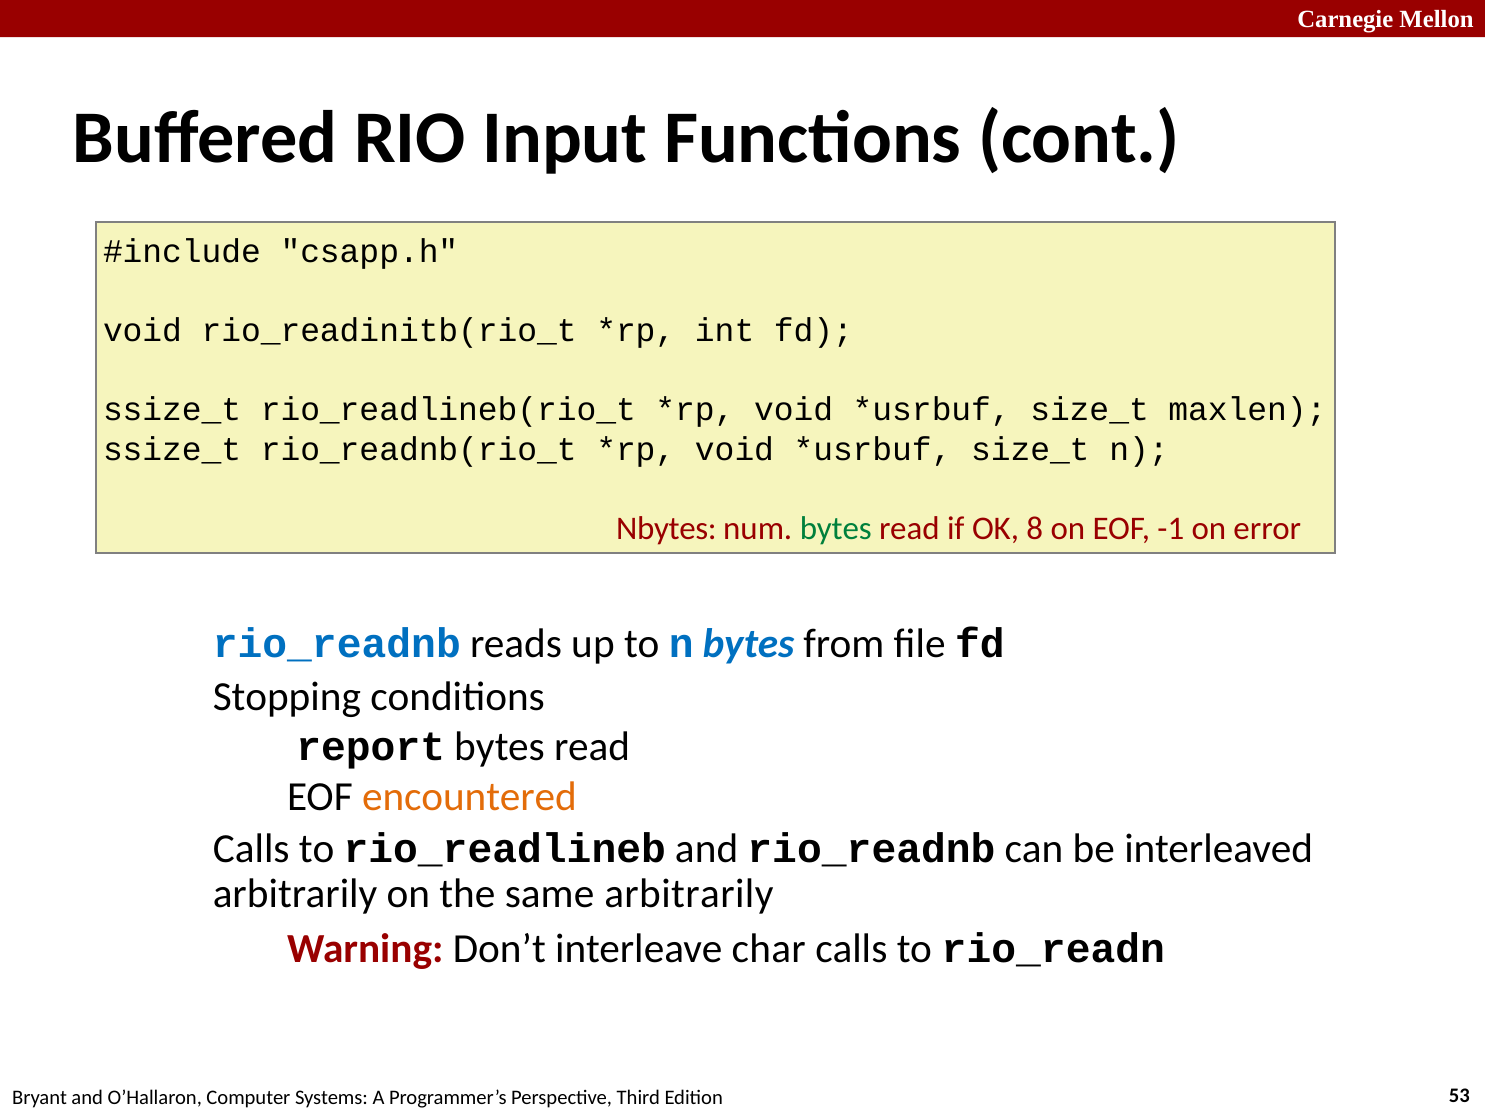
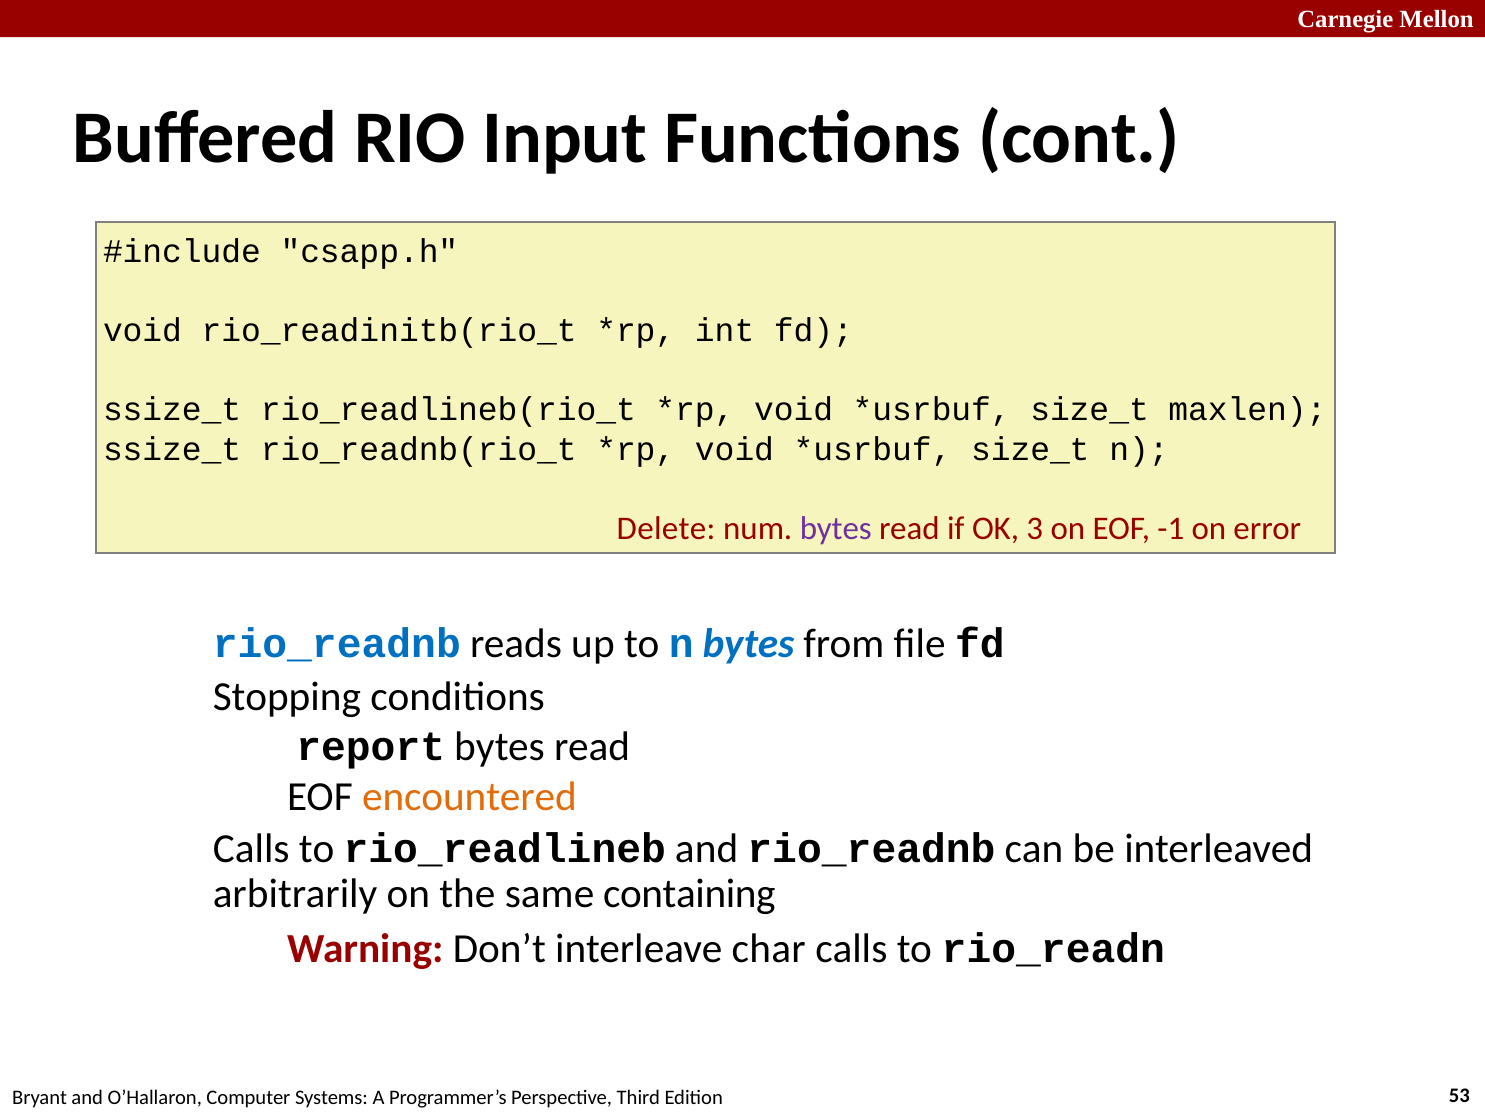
Nbytes: Nbytes -> Delete
bytes at (836, 528) colour: green -> purple
8: 8 -> 3
same arbitrarily: arbitrarily -> containing
